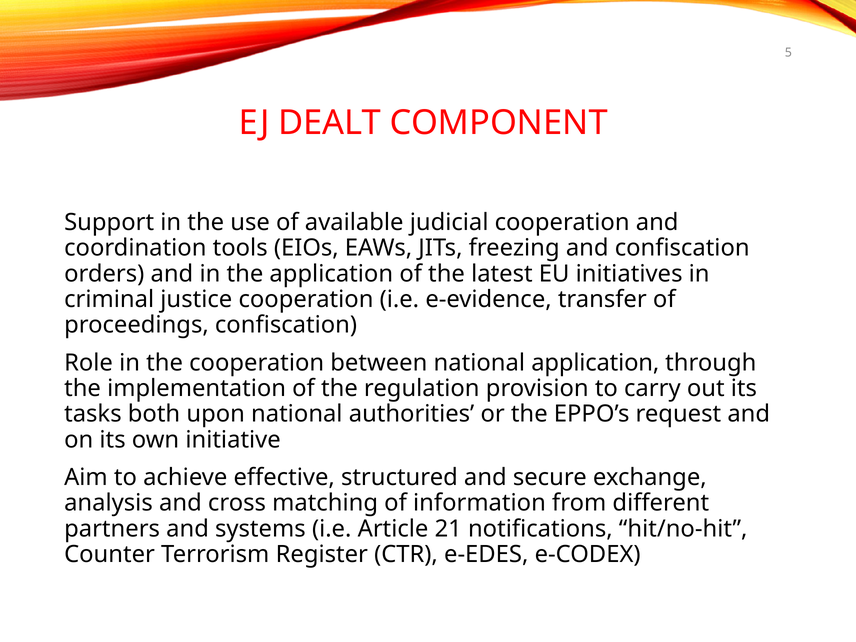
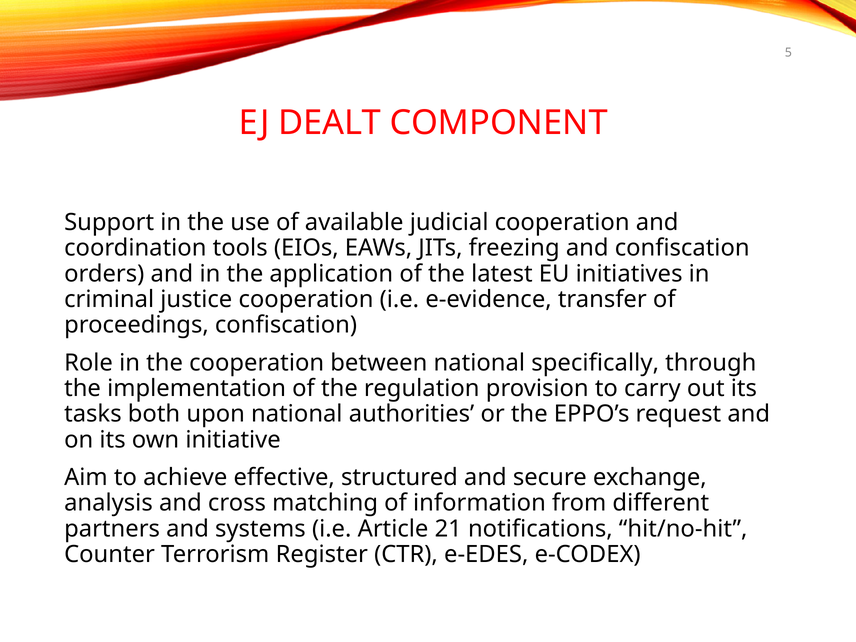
national application: application -> specifically
